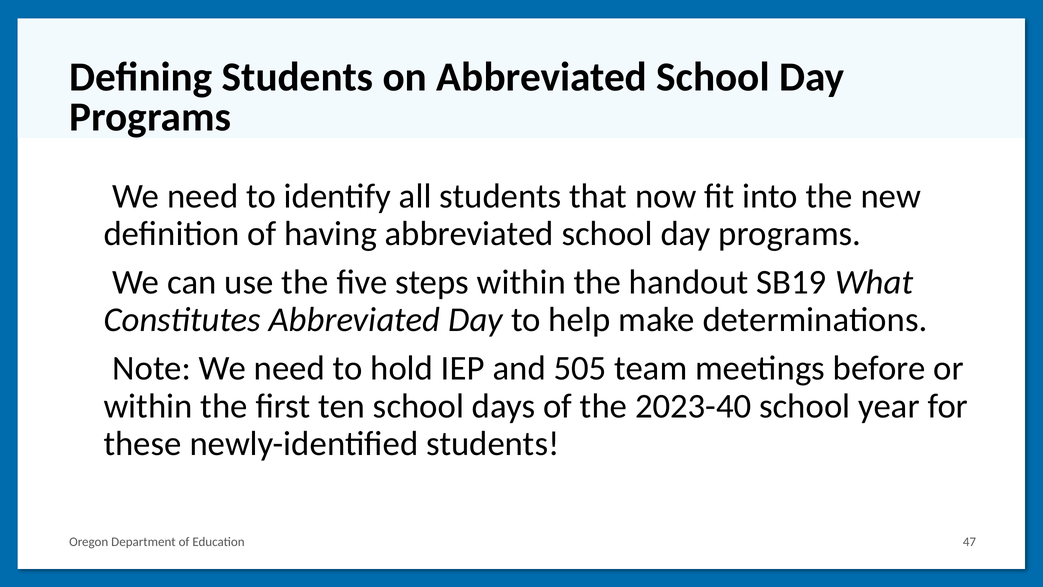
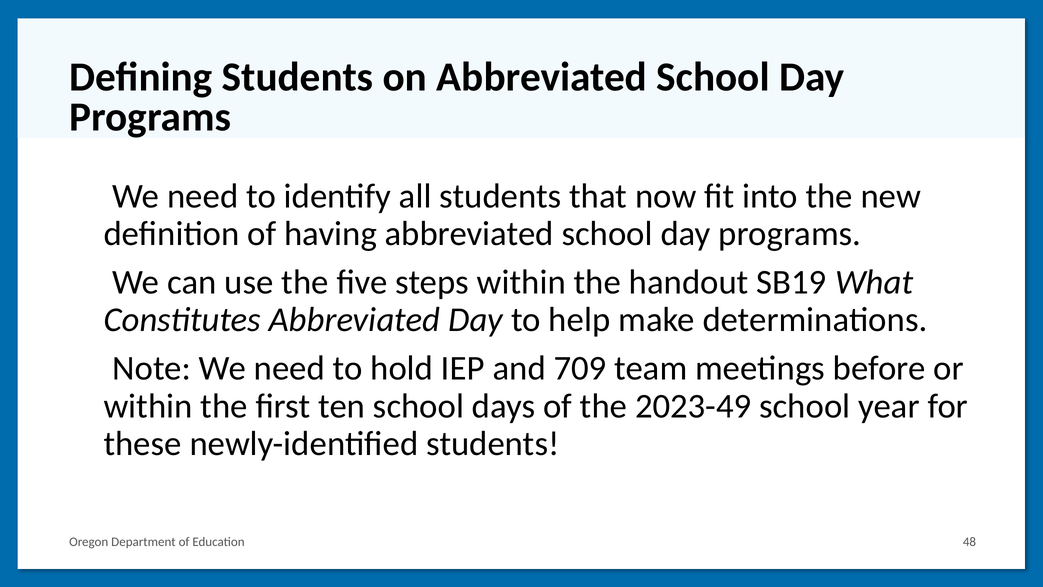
505: 505 -> 709
2023-40: 2023-40 -> 2023-49
47: 47 -> 48
